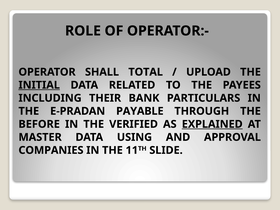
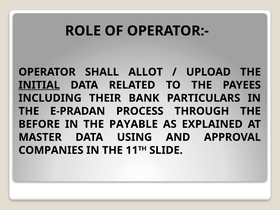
TOTAL: TOTAL -> ALLOT
PAYABLE: PAYABLE -> PROCESS
VERIFIED: VERIFIED -> PAYABLE
EXPLAINED underline: present -> none
